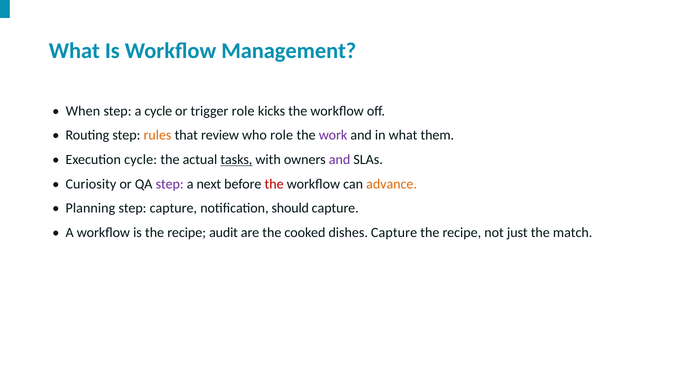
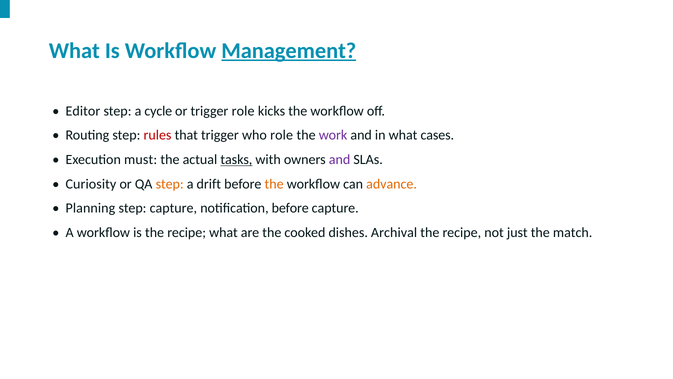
Management underline: none -> present
When: When -> Editor
rules colour: orange -> red
that review: review -> trigger
them: them -> cases
Execution cycle: cycle -> must
step at (170, 184) colour: purple -> orange
next: next -> drift
the at (274, 184) colour: red -> orange
notification should: should -> before
recipe audit: audit -> what
dishes Capture: Capture -> Archival
